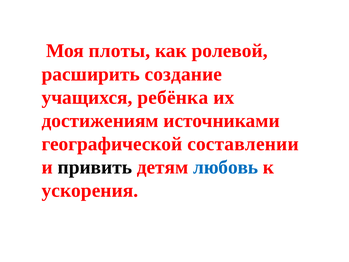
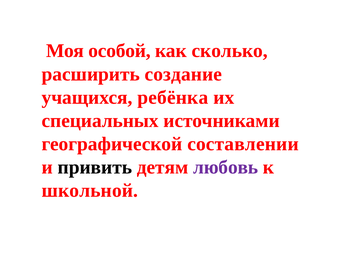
плоты: плоты -> особой
ролевой: ролевой -> сколько
достижениям: достижениям -> специальных
любовь colour: blue -> purple
ускорения: ускорения -> школьной
